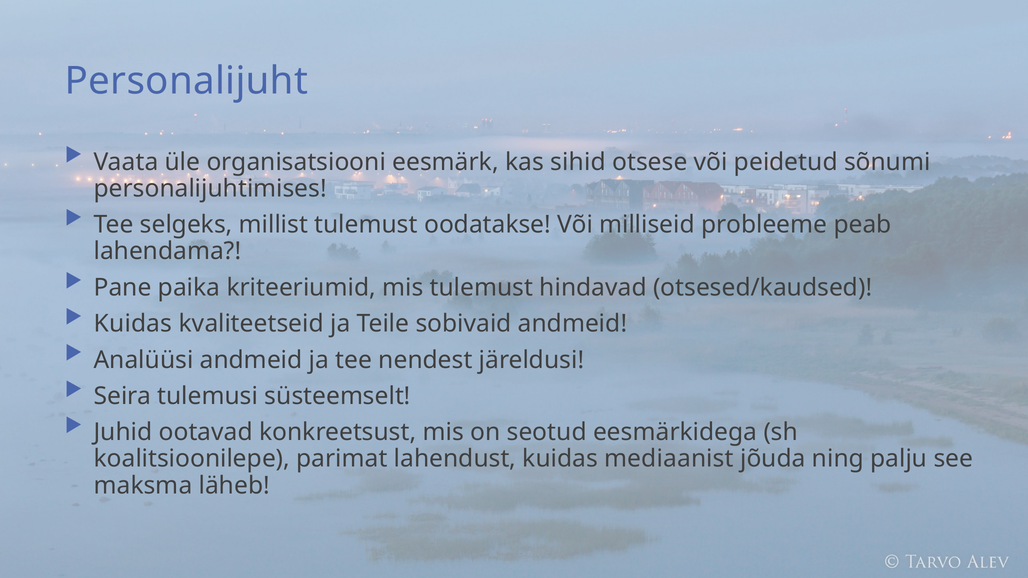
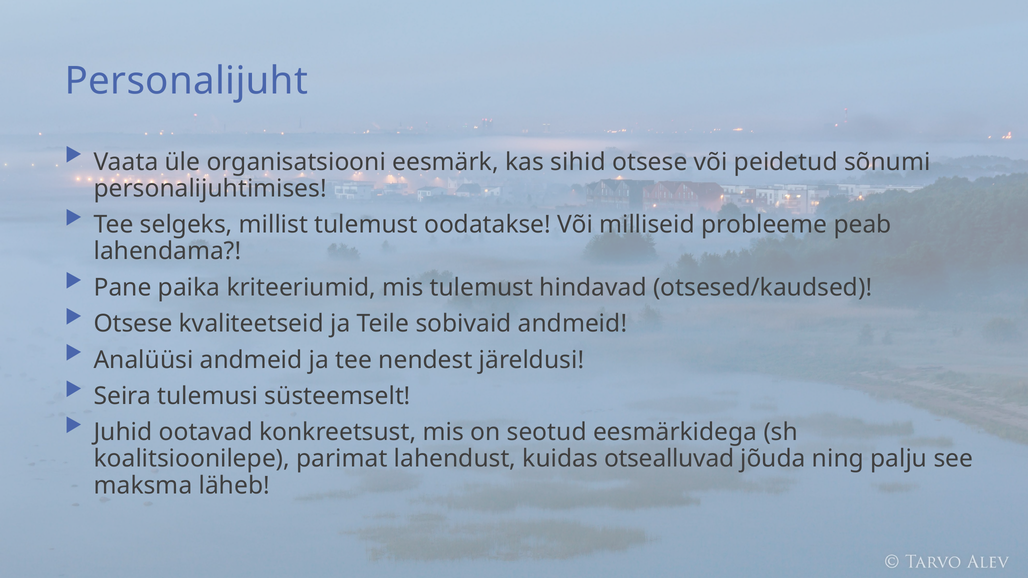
Kuidas at (133, 324): Kuidas -> Otsese
mediaanist: mediaanist -> otsealluvad
